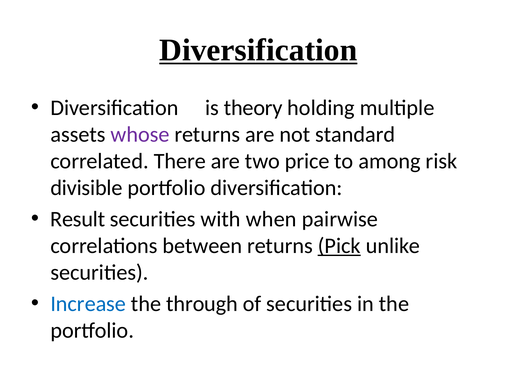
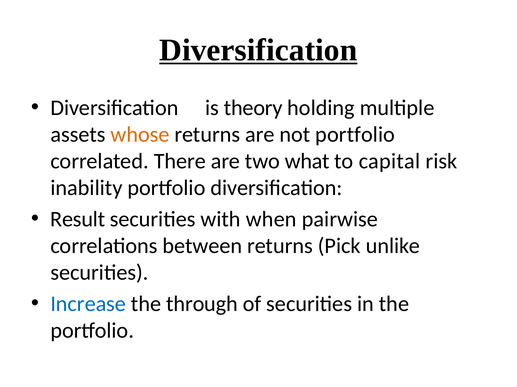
whose colour: purple -> orange
not standard: standard -> portfolio
price: price -> what
among: among -> capital
divisible: divisible -> inability
Pick underline: present -> none
